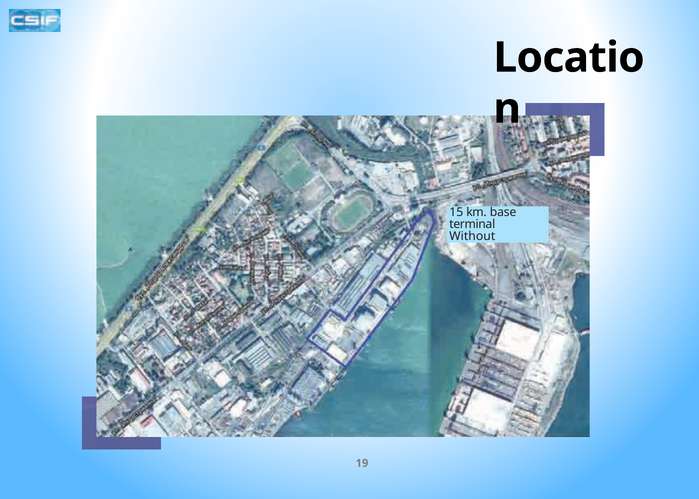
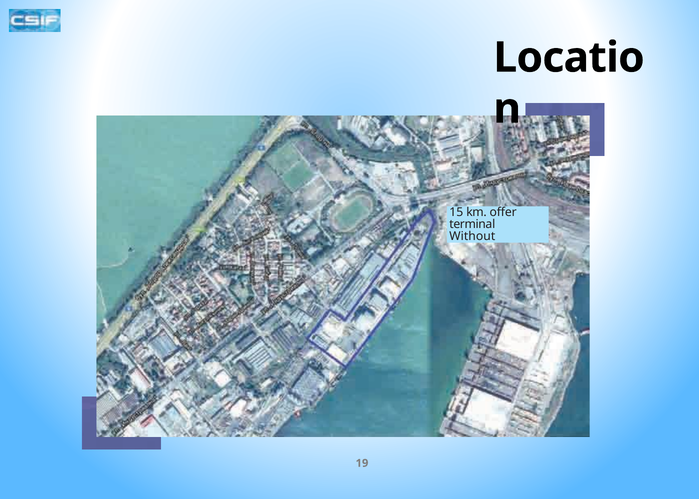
base: base -> offer
